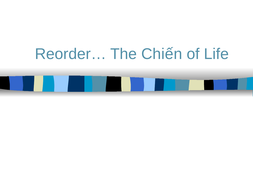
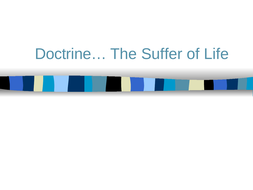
Reorder…: Reorder… -> Doctrine…
The Chiến: Chiến -> Suffer
